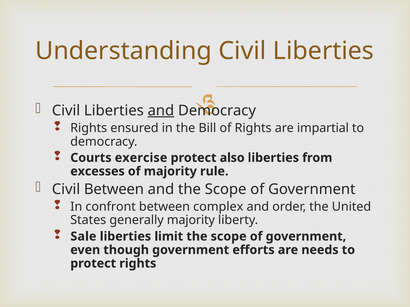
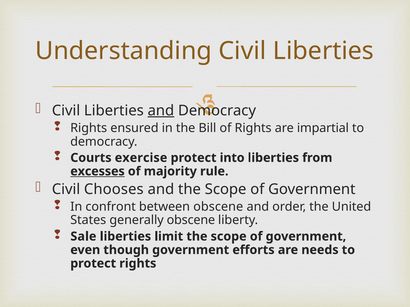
also: also -> into
excesses underline: none -> present
Civil Between: Between -> Chooses
between complex: complex -> obscene
generally majority: majority -> obscene
